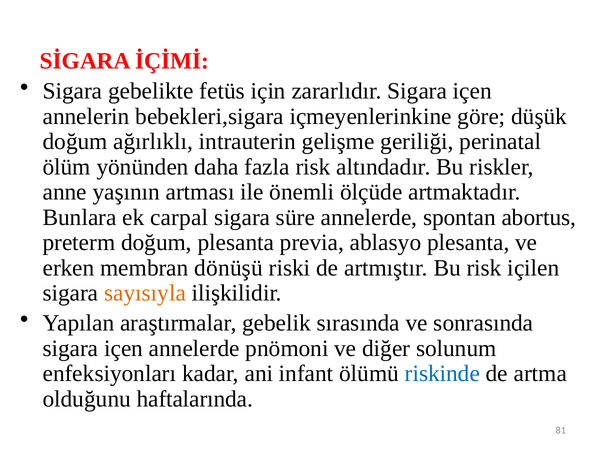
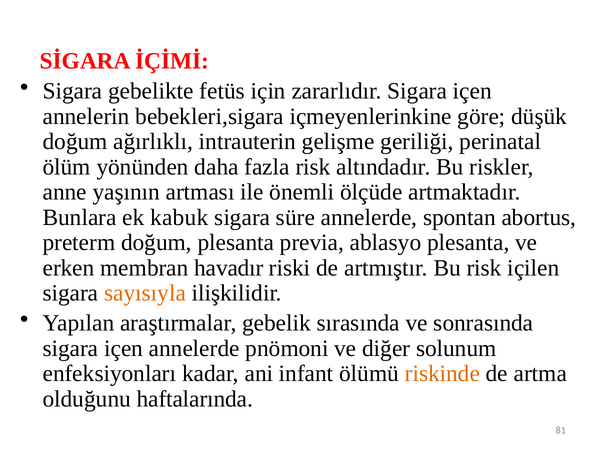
carpal: carpal -> kabuk
dönüşü: dönüşü -> havadır
riskinde colour: blue -> orange
